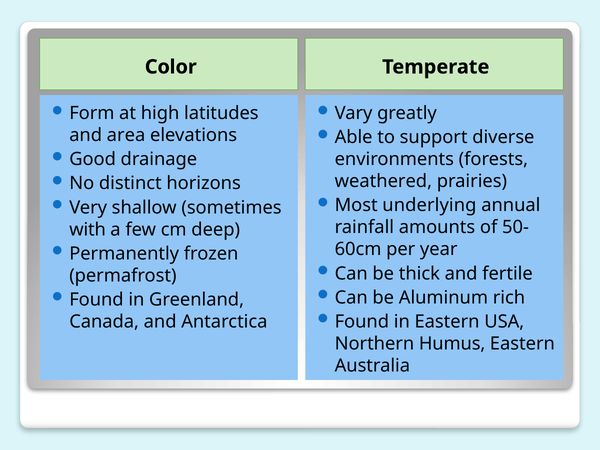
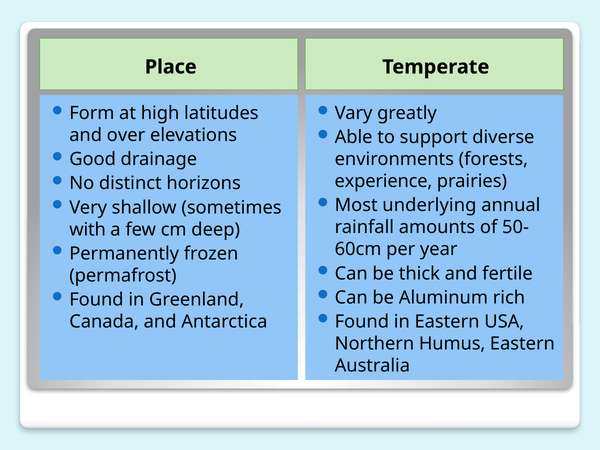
Color: Color -> Place
area: area -> over
weathered: weathered -> experience
